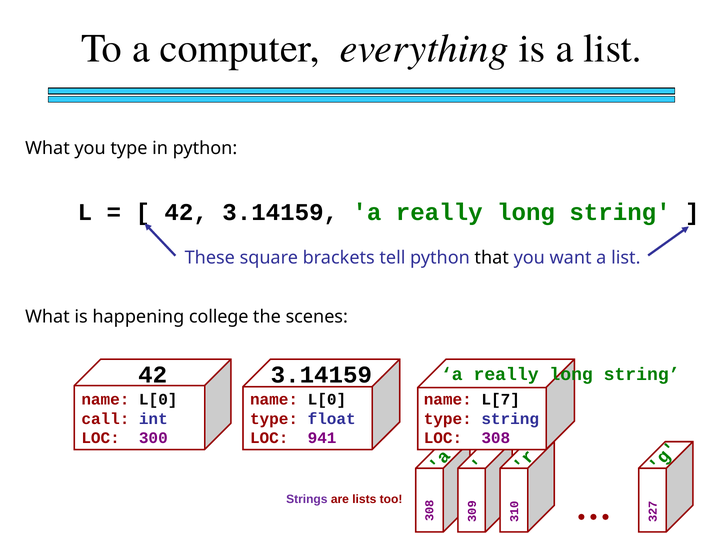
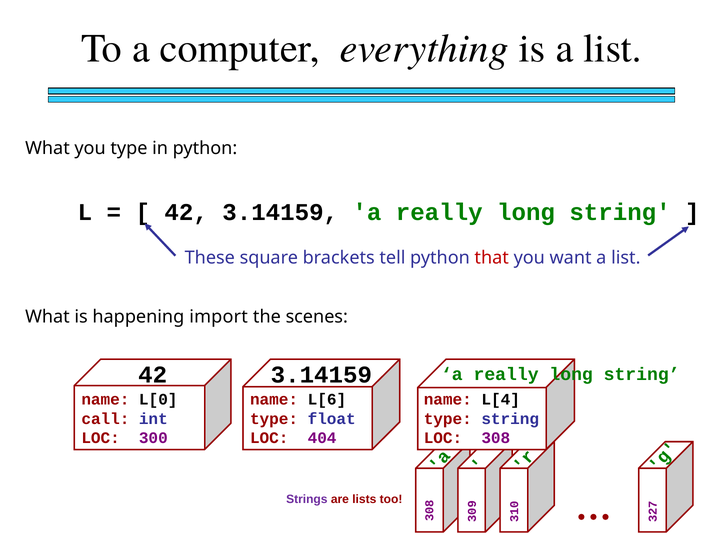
that colour: black -> red
college: college -> import
L[0 at (327, 400): L[0 -> L[6
L[7: L[7 -> L[4
941: 941 -> 404
